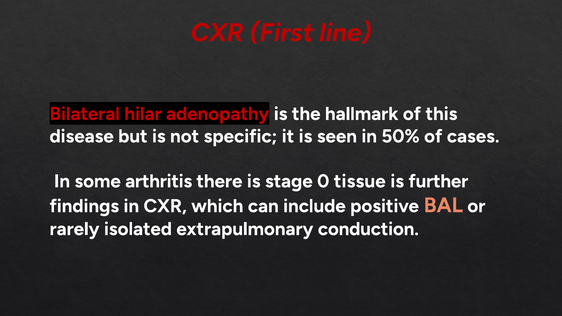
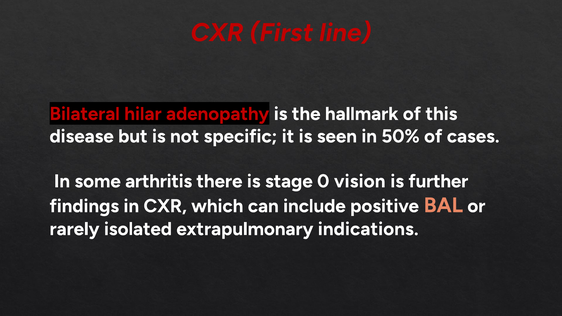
tissue: tissue -> vision
conduction: conduction -> indications
